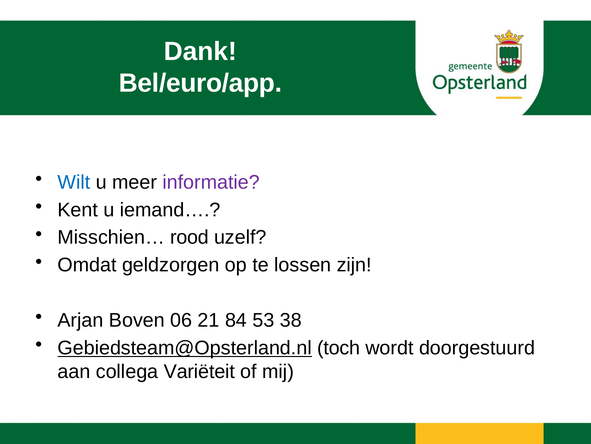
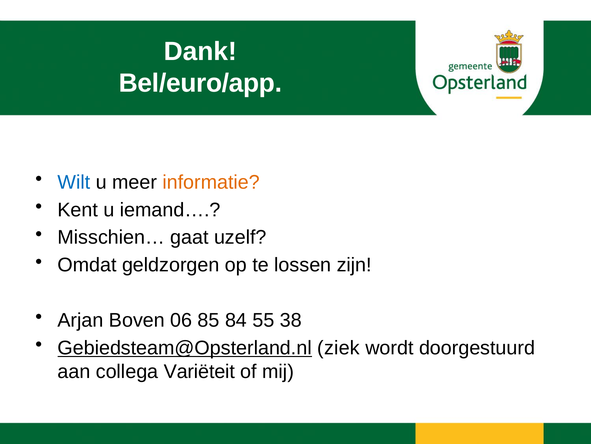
informatie colour: purple -> orange
rood: rood -> gaat
21: 21 -> 85
53: 53 -> 55
toch: toch -> ziek
